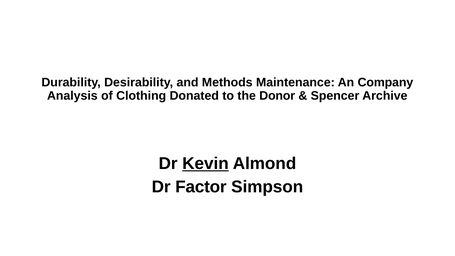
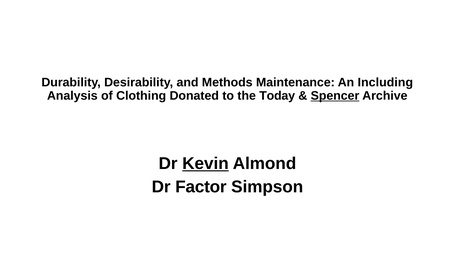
Company: Company -> Including
Donor: Donor -> Today
Spencer underline: none -> present
